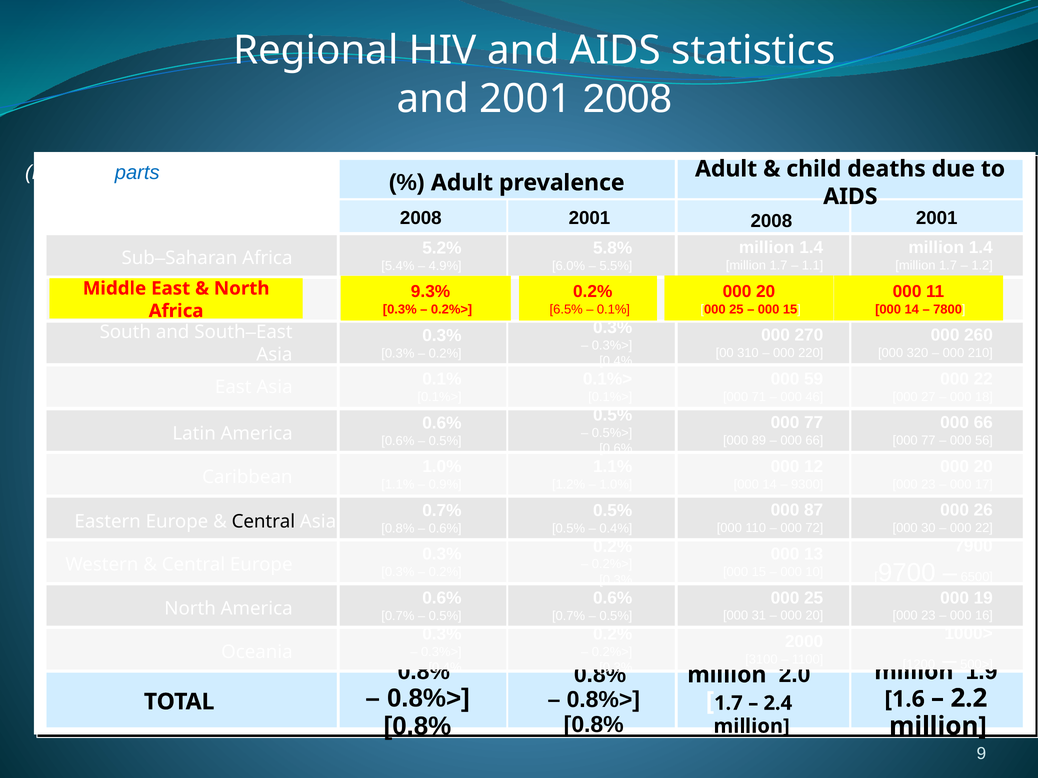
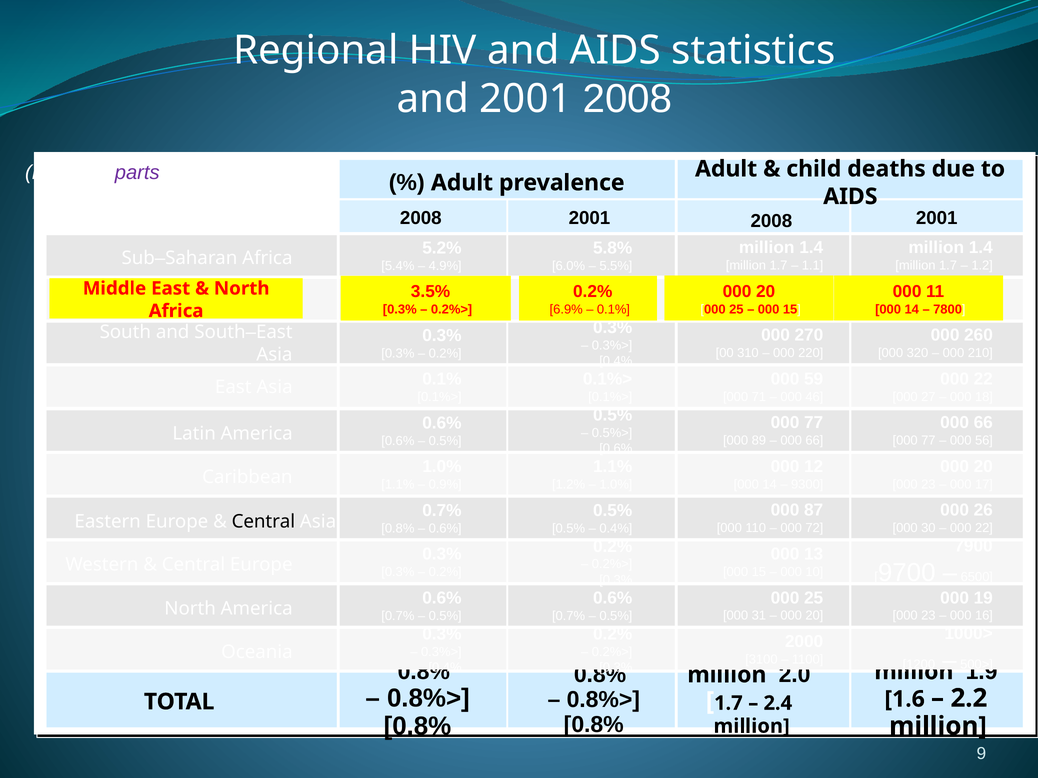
parts colour: blue -> purple
9.3%: 9.3% -> 3.5%
6.5%: 6.5% -> 6.9%
